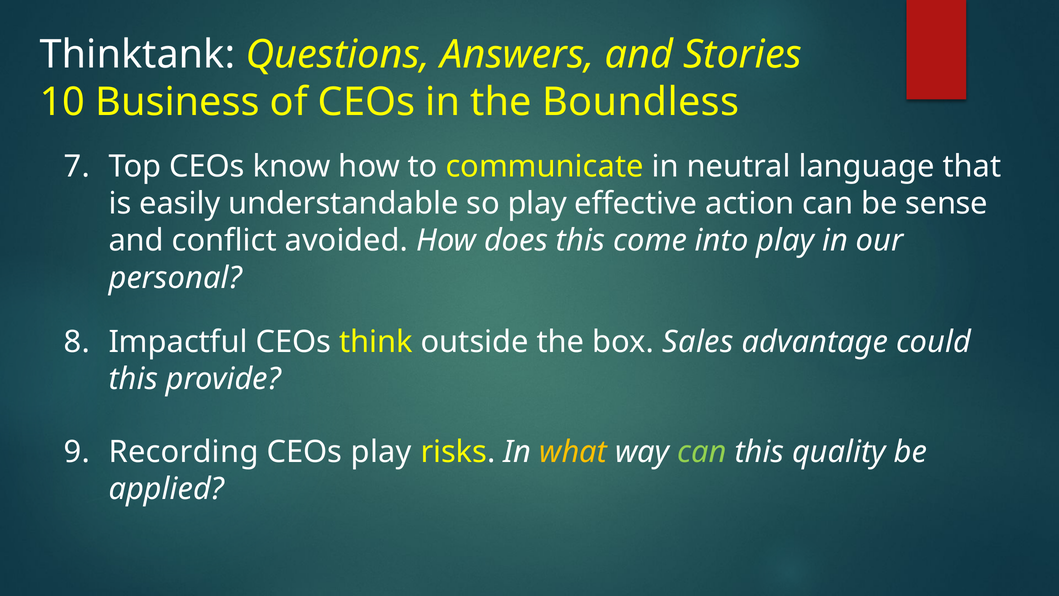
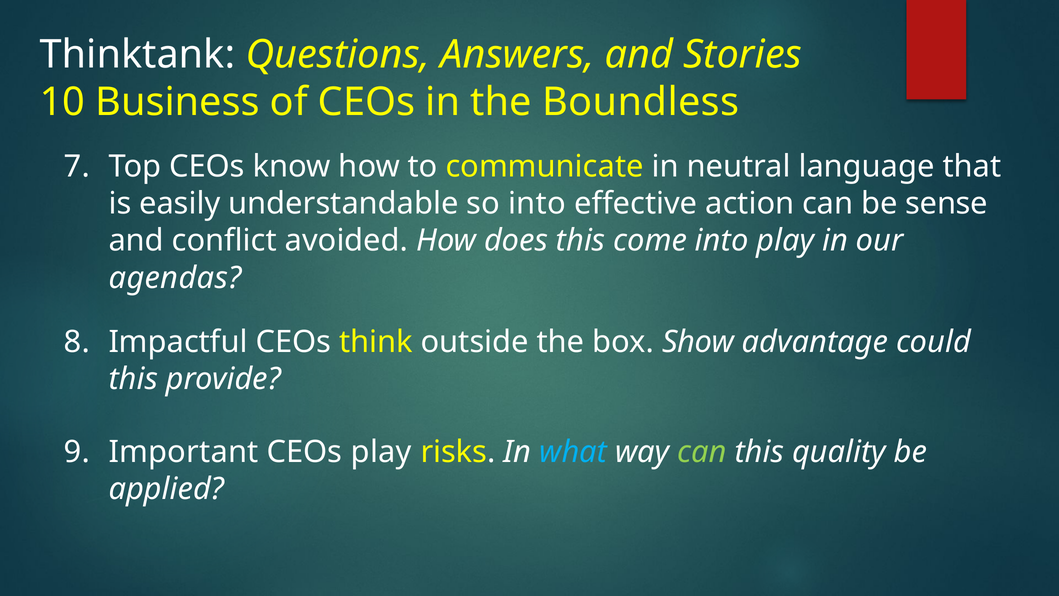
so play: play -> into
personal: personal -> agendas
Sales: Sales -> Show
Recording: Recording -> Important
what colour: yellow -> light blue
